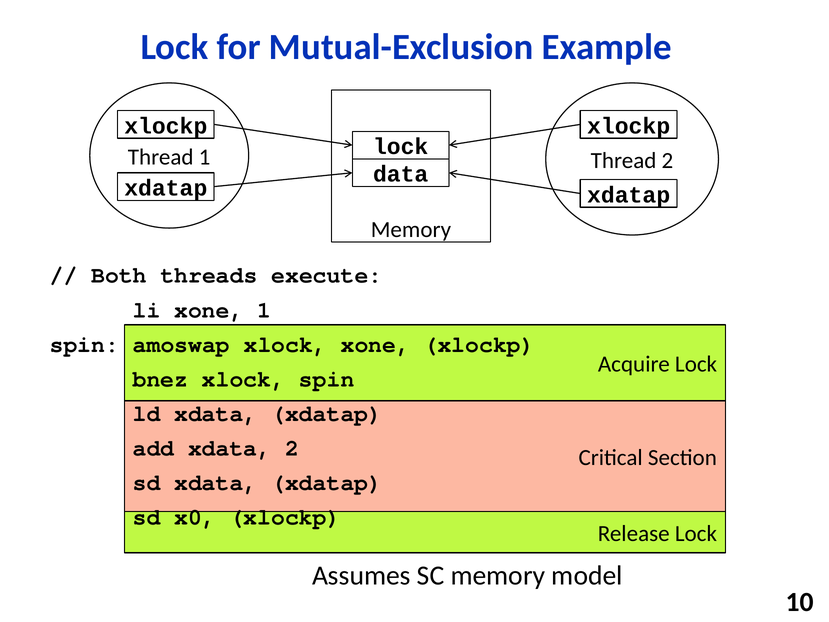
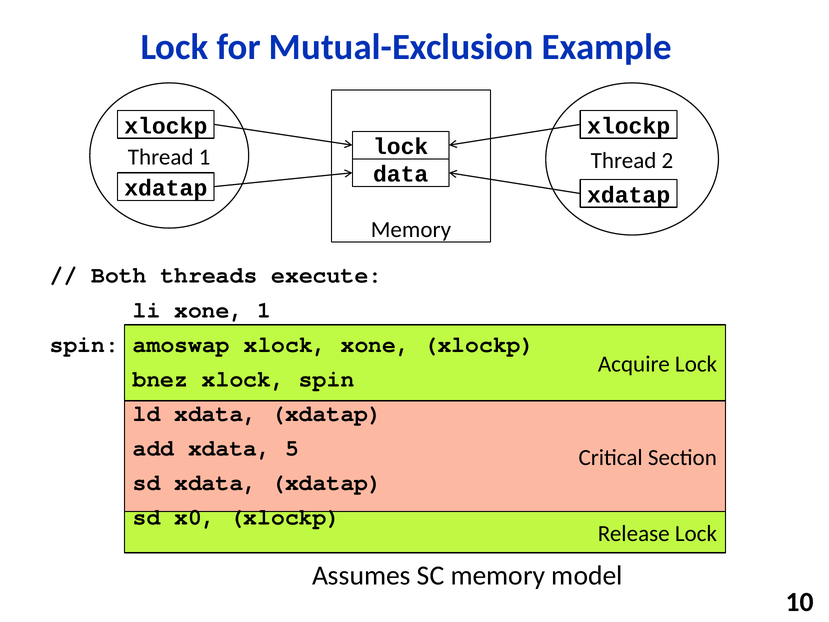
xdata 2: 2 -> 5
